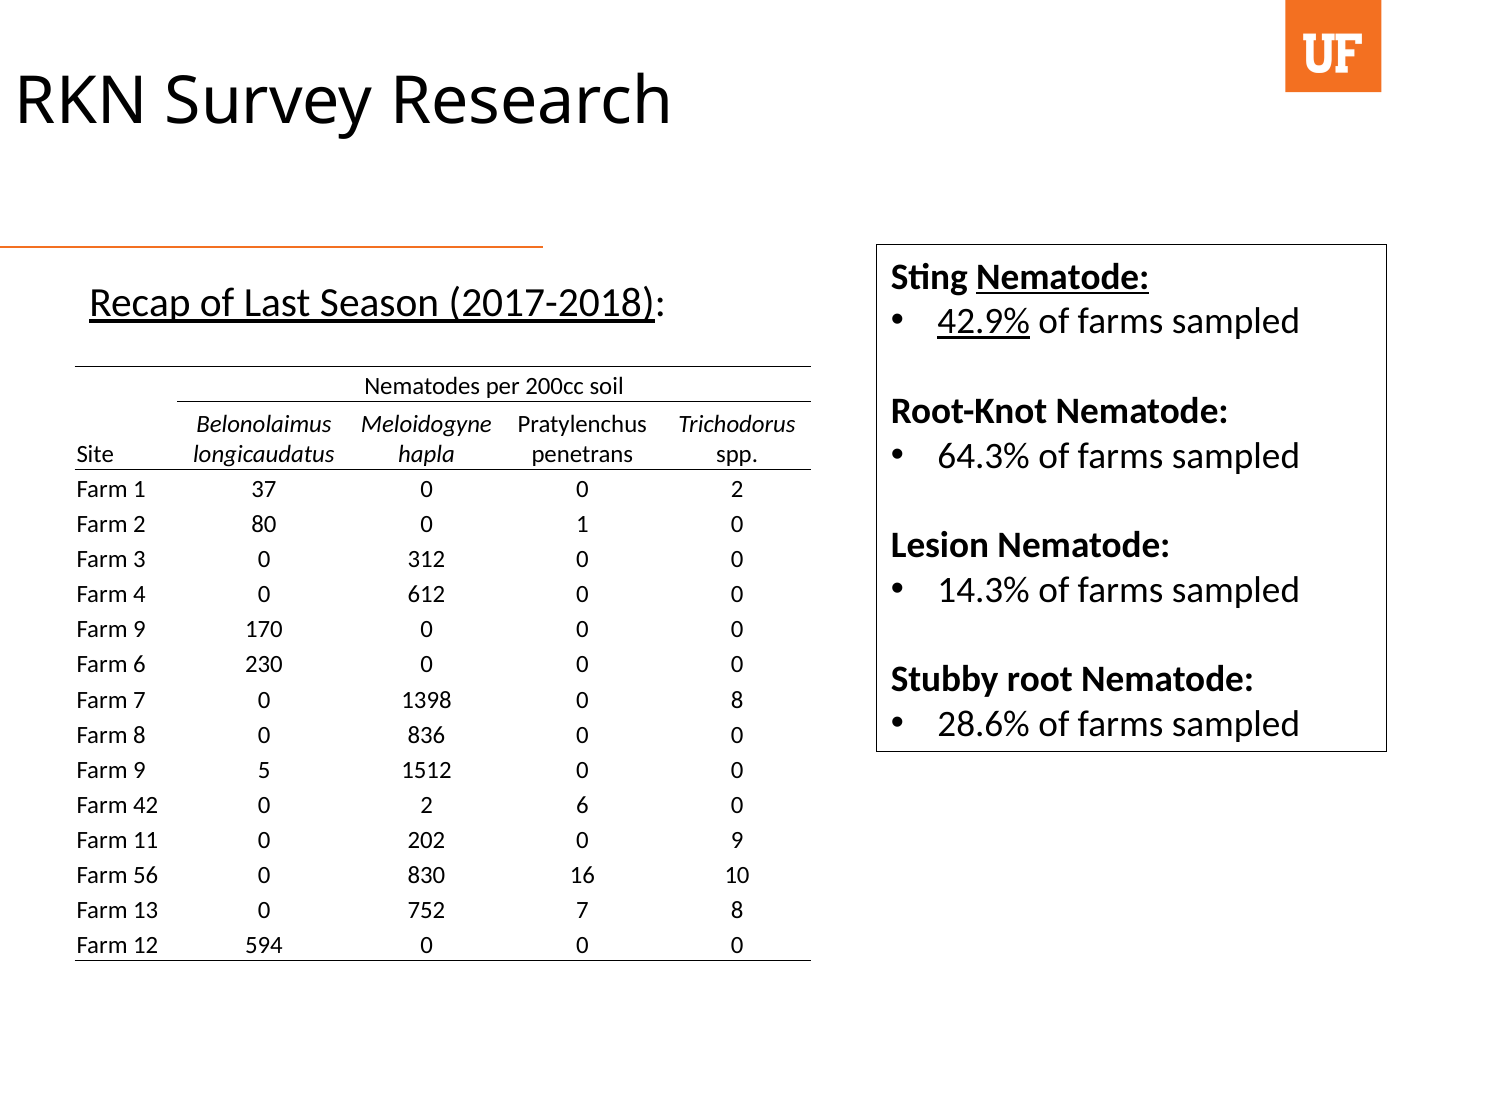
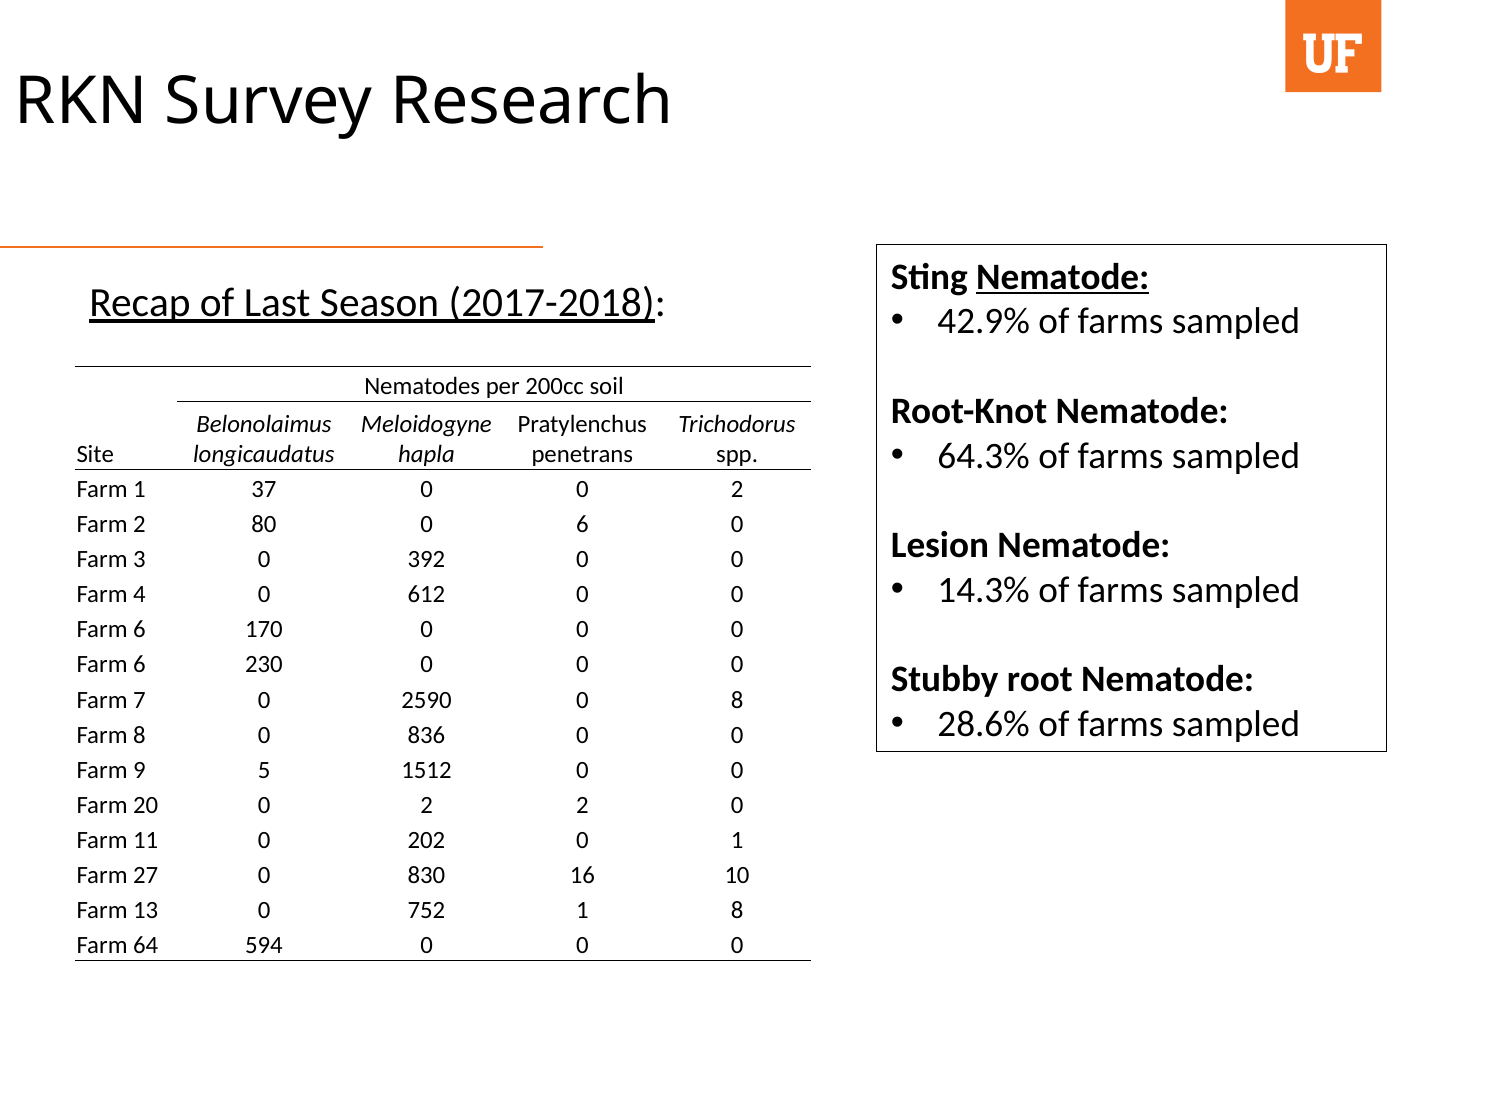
42.9% underline: present -> none
0 1: 1 -> 6
312: 312 -> 392
9 at (139, 629): 9 -> 6
1398: 1398 -> 2590
42: 42 -> 20
2 6: 6 -> 2
0 9: 9 -> 1
56: 56 -> 27
752 7: 7 -> 1
12: 12 -> 64
